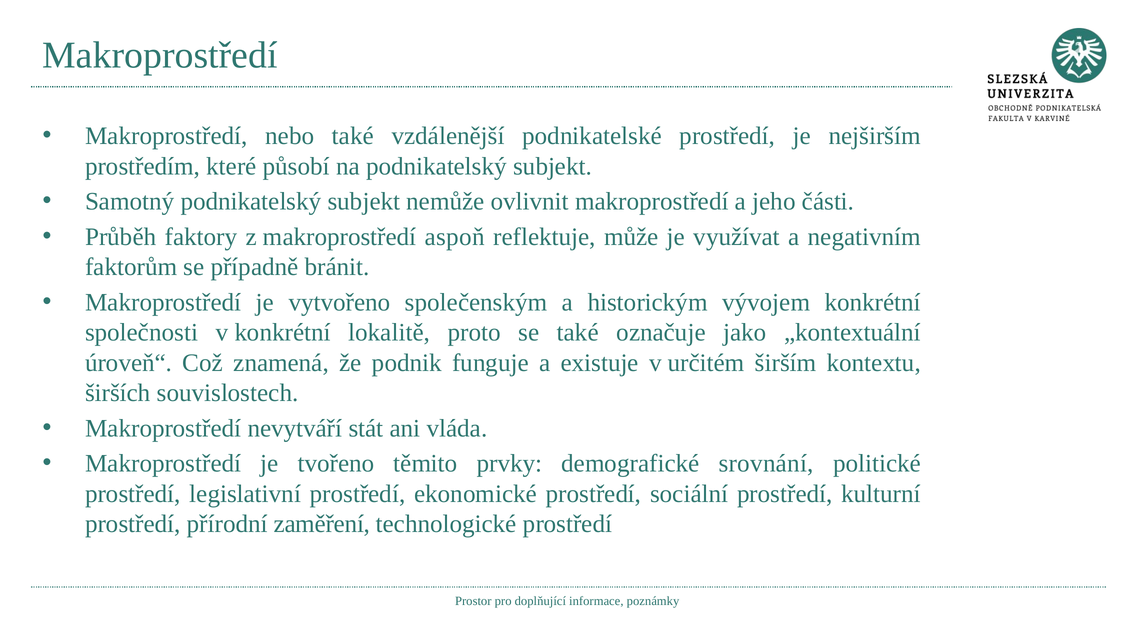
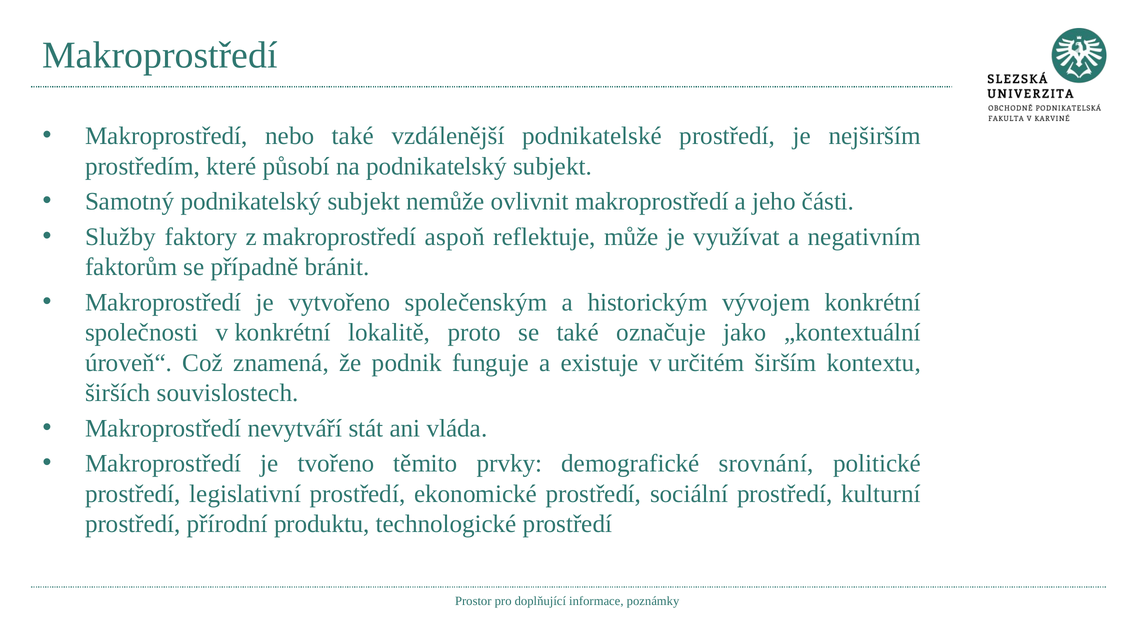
Průběh: Průběh -> Služby
zaměření: zaměření -> produktu
